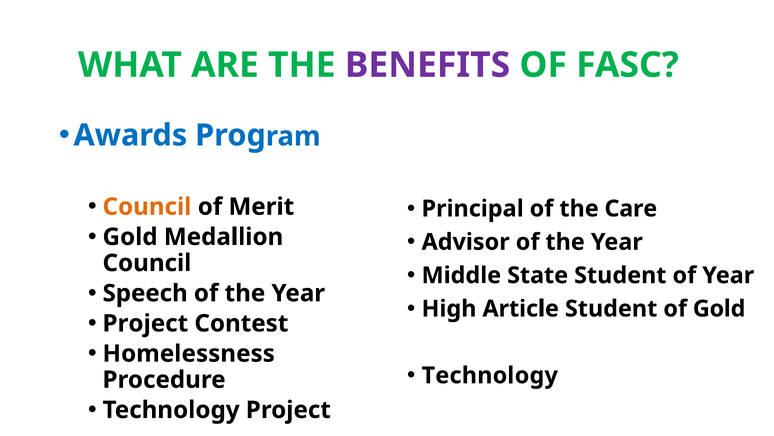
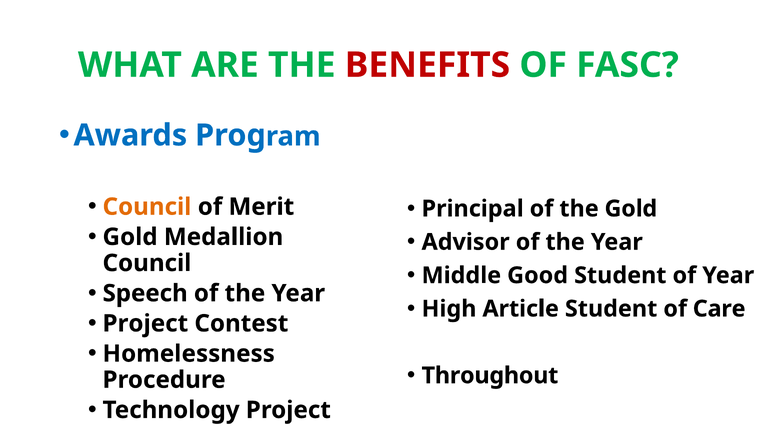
BENEFITS colour: purple -> red
the Care: Care -> Gold
State: State -> Good
of Gold: Gold -> Care
Technology at (490, 375): Technology -> Throughout
